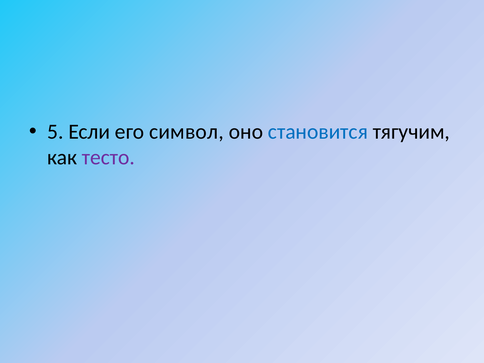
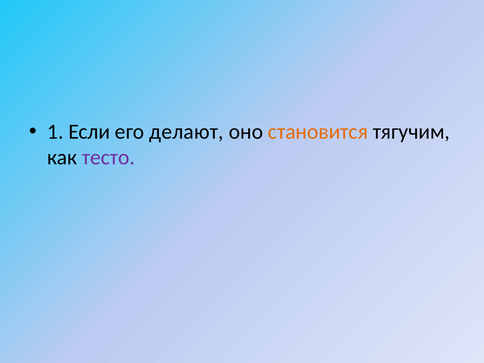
5: 5 -> 1
символ: символ -> делают
становится colour: blue -> orange
